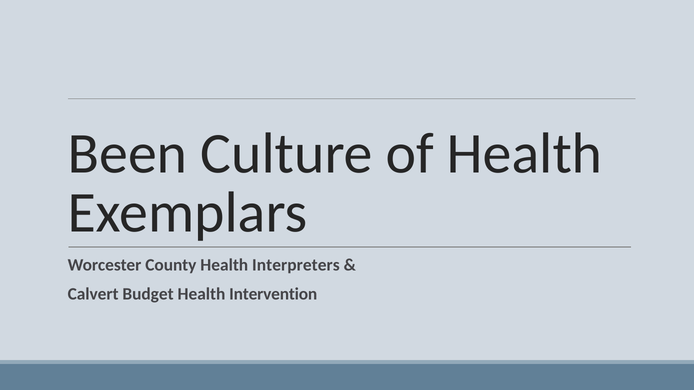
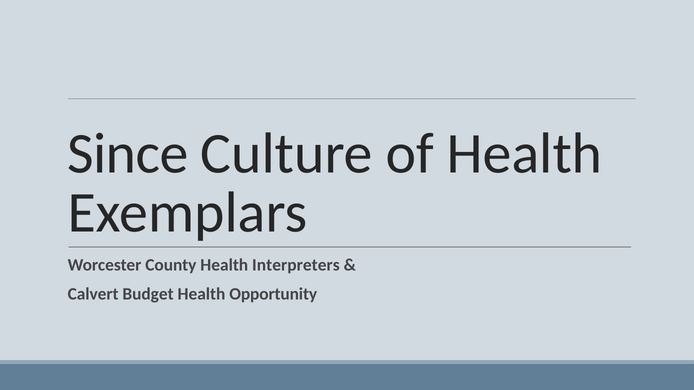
Been: Been -> Since
Intervention: Intervention -> Opportunity
